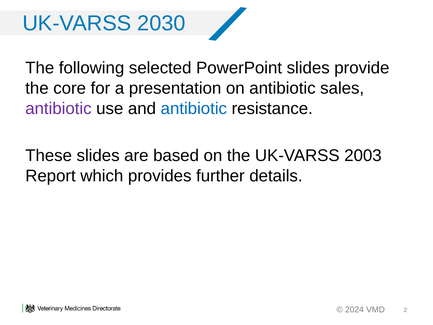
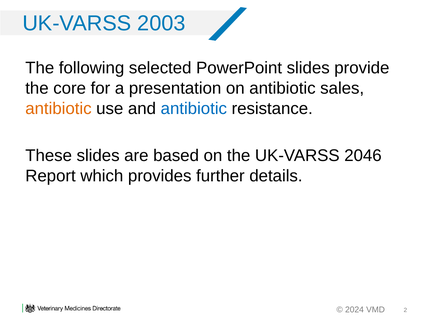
2030: 2030 -> 2003
antibiotic at (58, 108) colour: purple -> orange
2003: 2003 -> 2046
